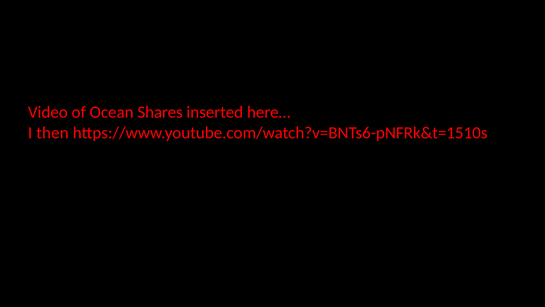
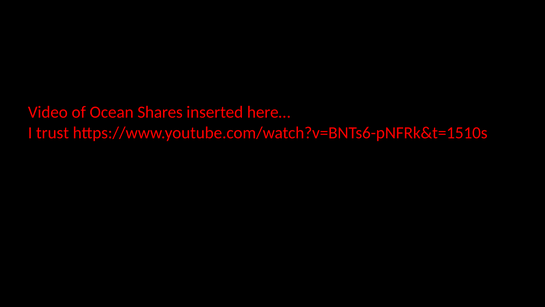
then: then -> trust
